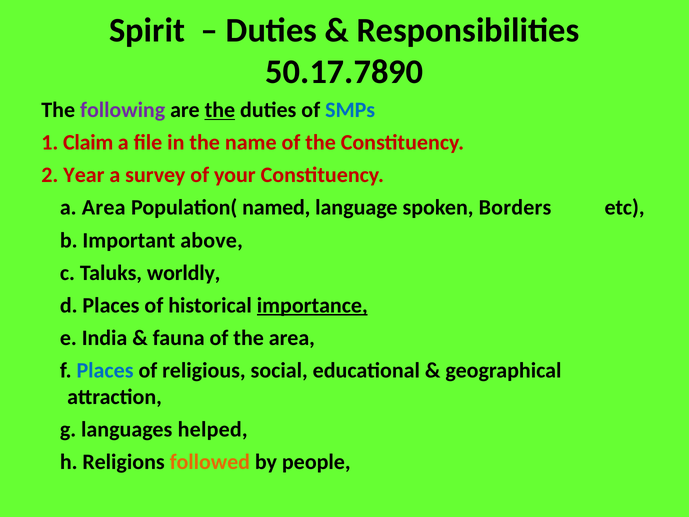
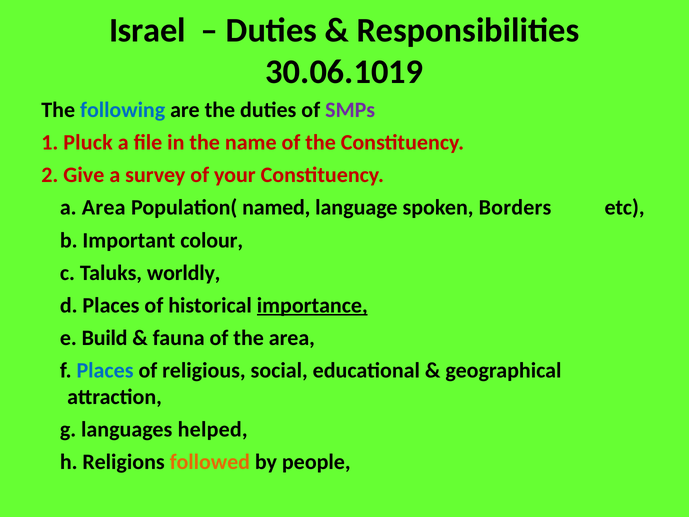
Spirit: Spirit -> Israel
50.17.7890: 50.17.7890 -> 30.06.1019
following colour: purple -> blue
the at (220, 110) underline: present -> none
SMPs colour: blue -> purple
Claim: Claim -> Pluck
Year: Year -> Give
above: above -> colour
India: India -> Build
